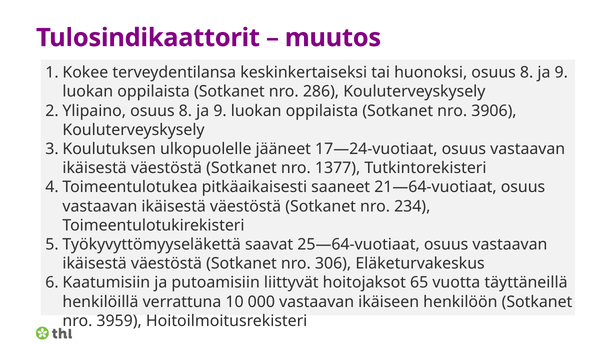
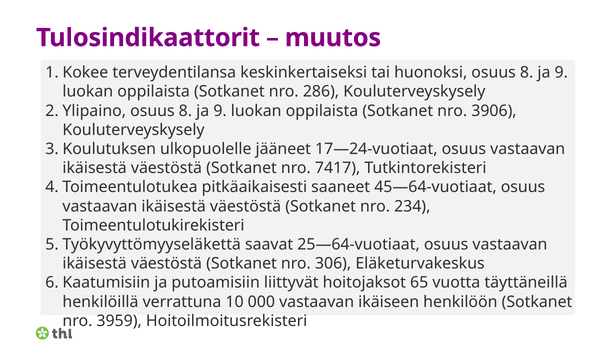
1377: 1377 -> 7417
21—64-vuotiaat: 21—64-vuotiaat -> 45—64-vuotiaat
